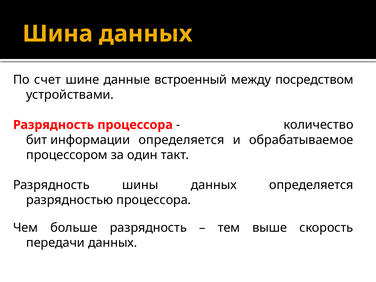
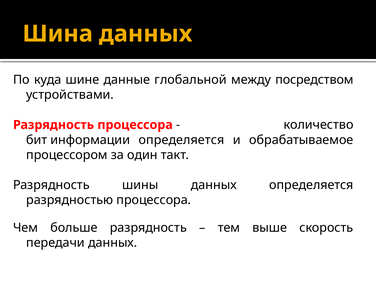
счет: счет -> куда
встроенный: встроенный -> глобальной
